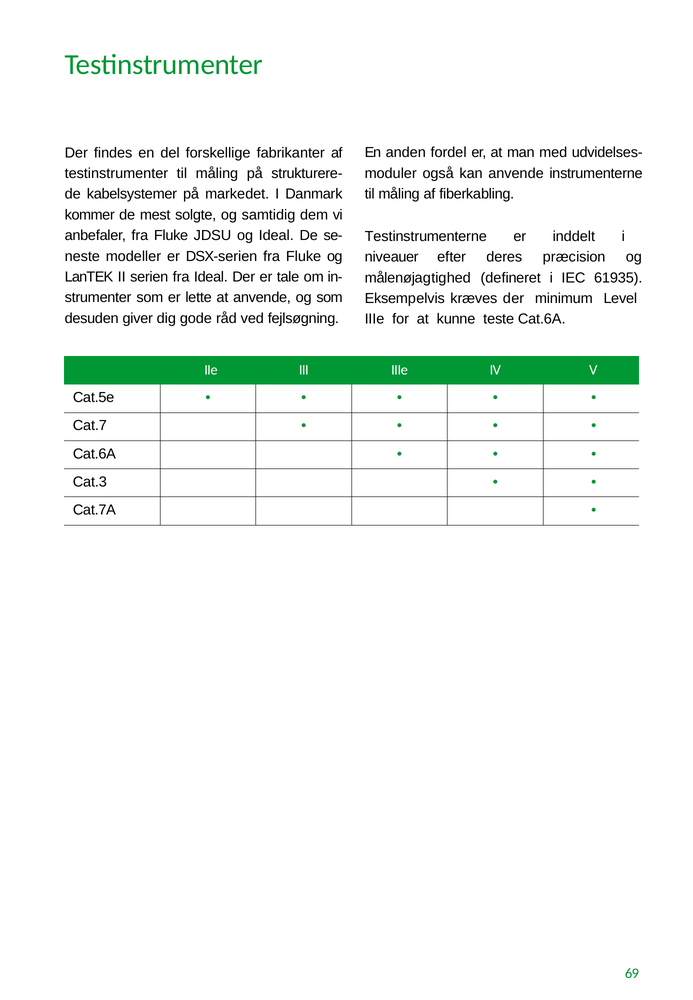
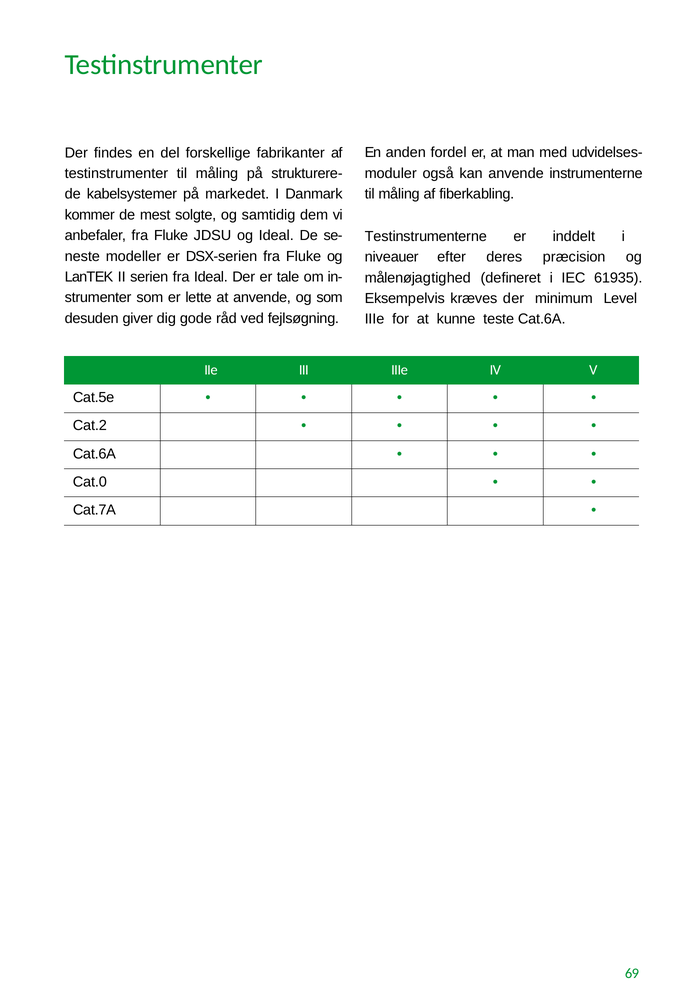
Cat.7: Cat.7 -> Cat.2
Cat.3: Cat.3 -> Cat.0
